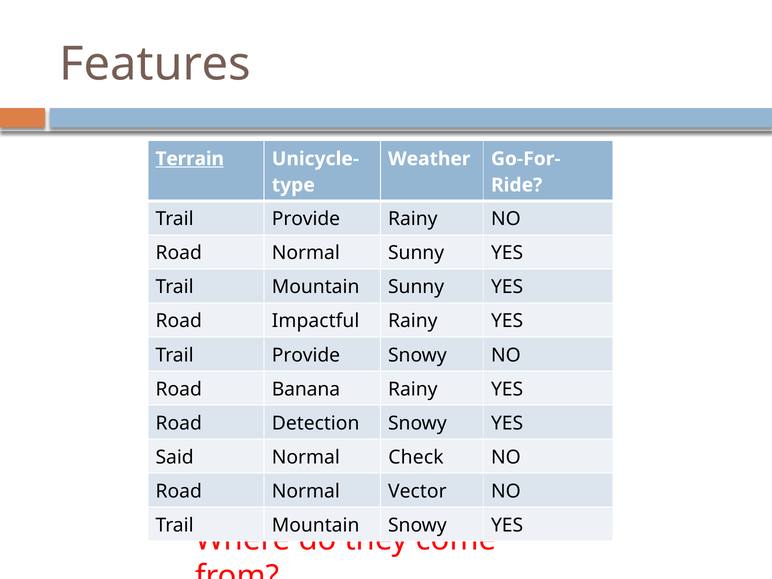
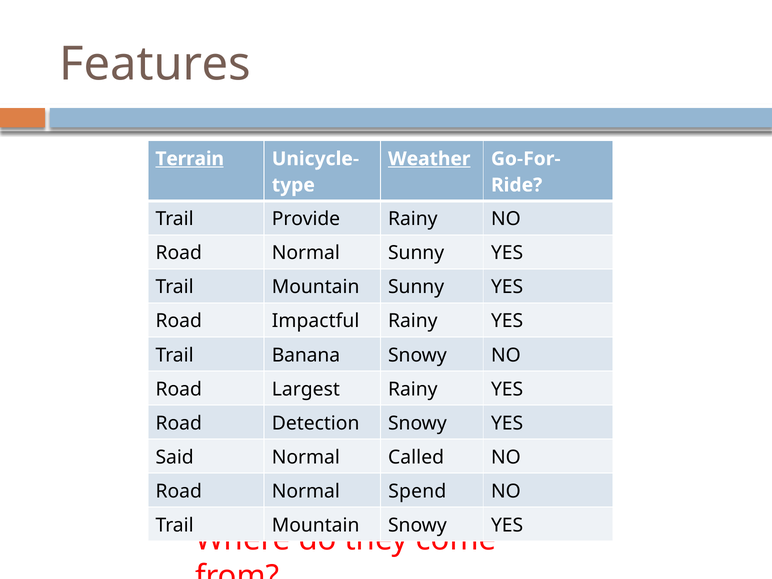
Weather underline: none -> present
Provide at (306, 355): Provide -> Banana
Banana: Banana -> Largest
Check: Check -> Called
Vector: Vector -> Spend
